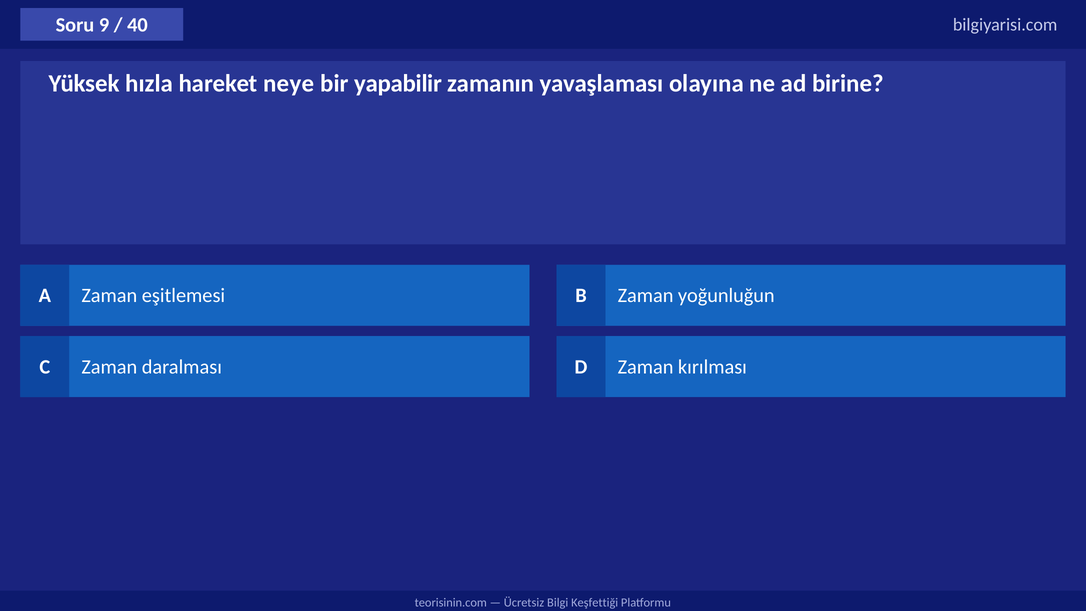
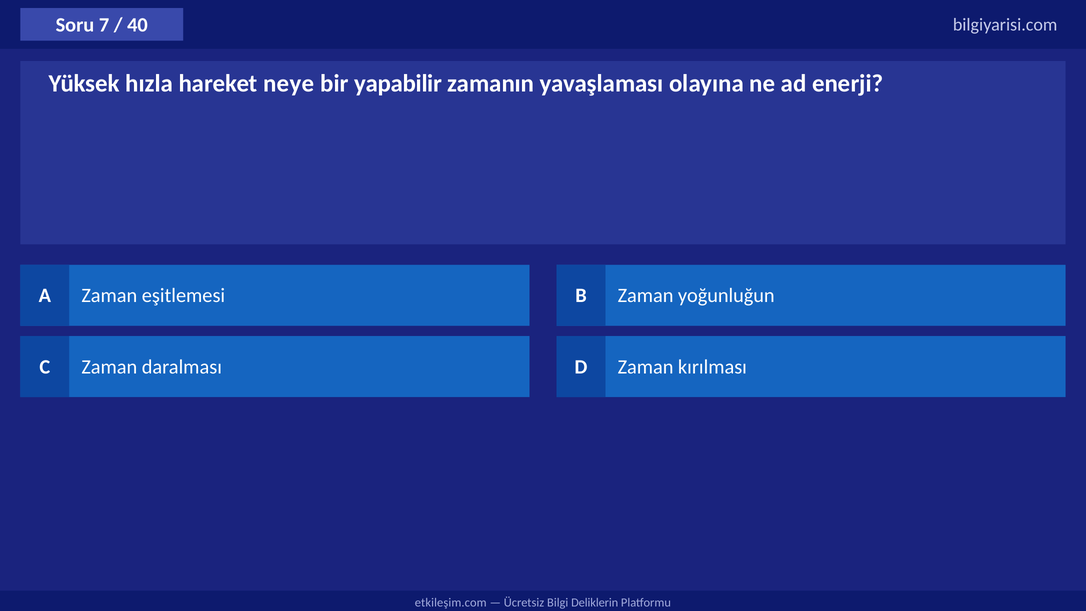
9: 9 -> 7
birine: birine -> enerji
teorisinin.com: teorisinin.com -> etkileşim.com
Keşfettiği: Keşfettiği -> Deliklerin
